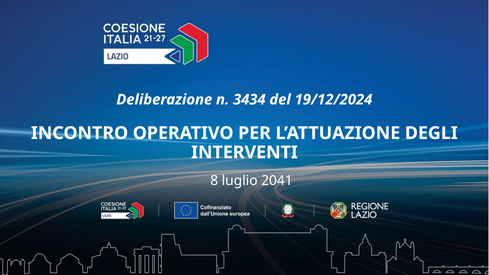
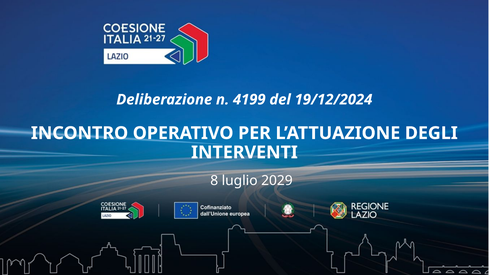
3434: 3434 -> 4199
2041: 2041 -> 2029
